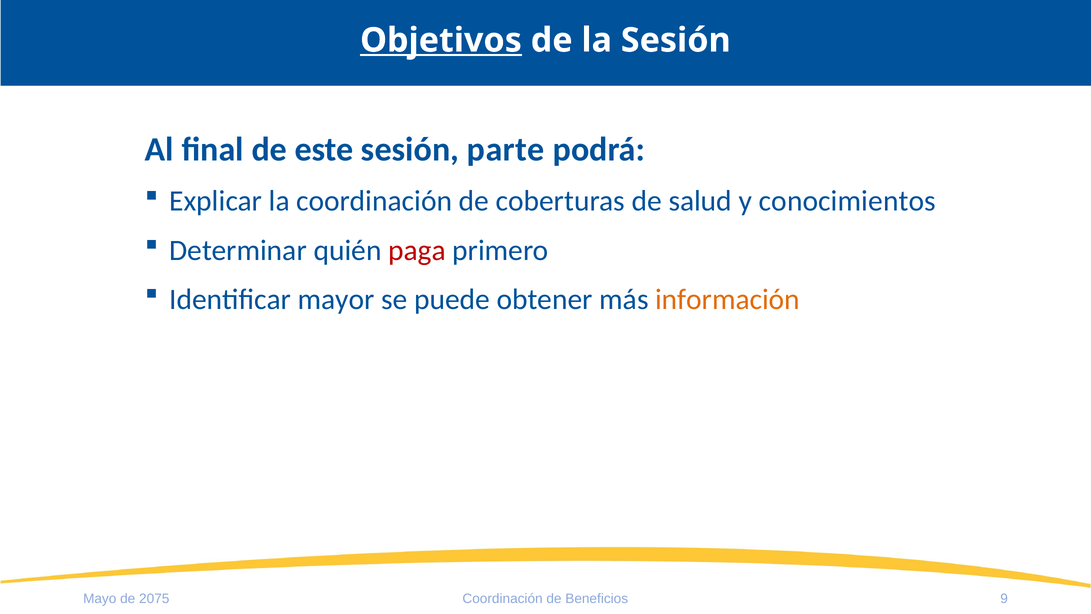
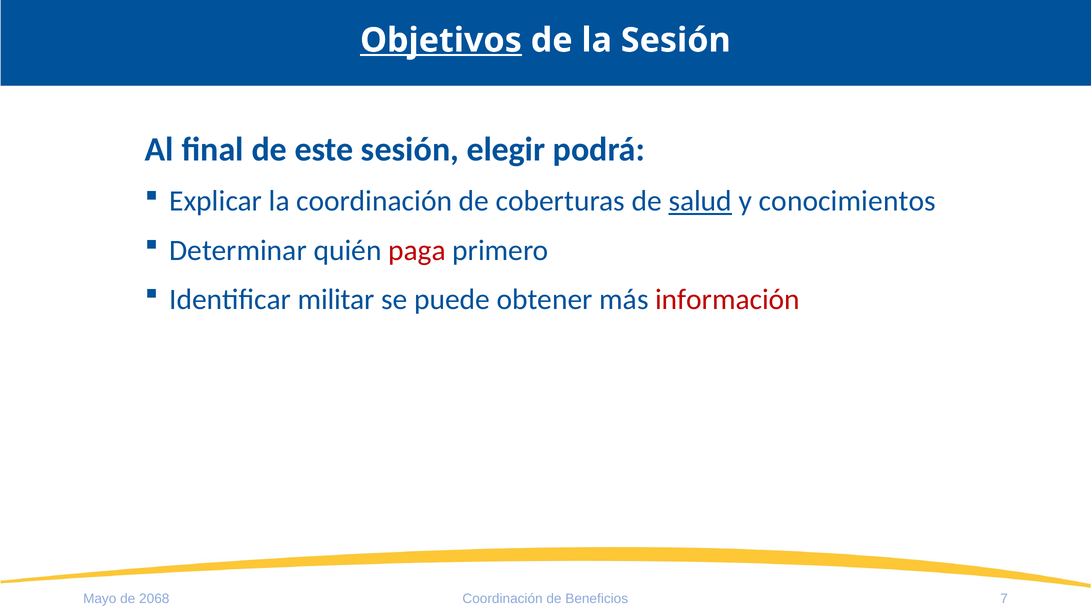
parte: parte -> elegir
salud underline: none -> present
mayor: mayor -> militar
información colour: orange -> red
2075: 2075 -> 2068
9: 9 -> 7
